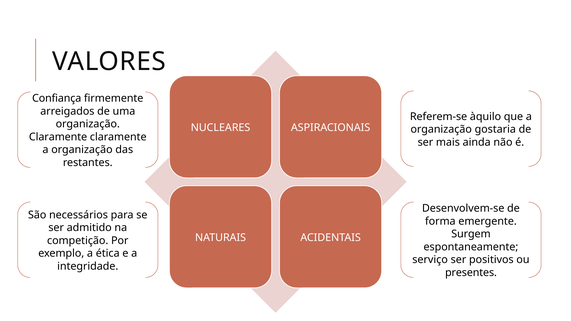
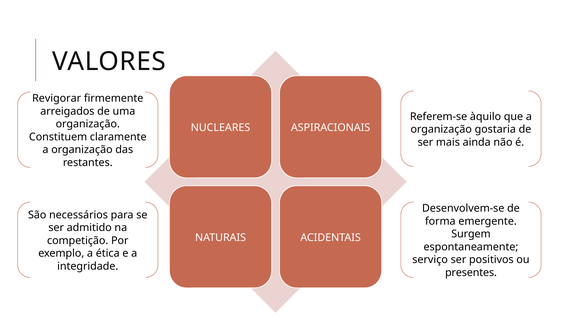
Confiança: Confiança -> Revigorar
Claramente at (58, 137): Claramente -> Constituem
